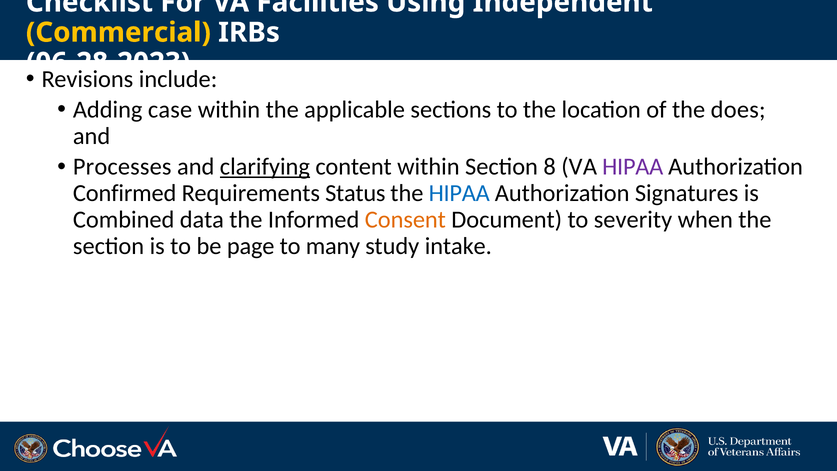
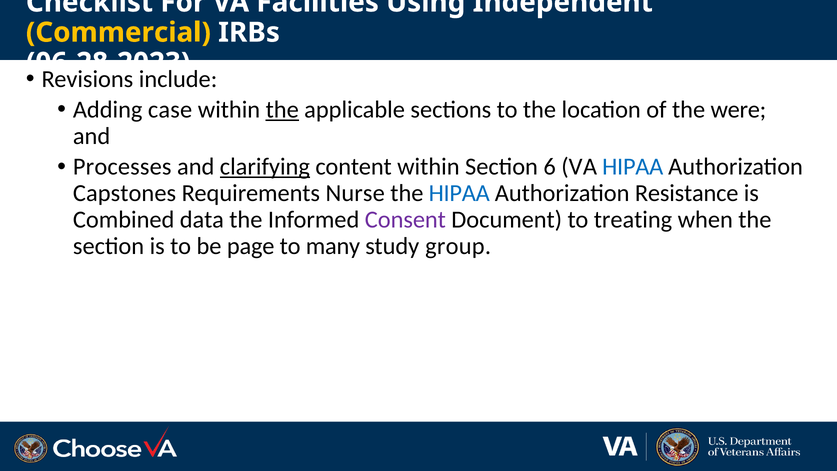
the at (282, 110) underline: none -> present
does: does -> were
8: 8 -> 6
HIPAA at (633, 167) colour: purple -> blue
Confirmed: Confirmed -> Capstones
Status: Status -> Nurse
Signatures: Signatures -> Resistance
Consent colour: orange -> purple
severity: severity -> treating
intake: intake -> group
